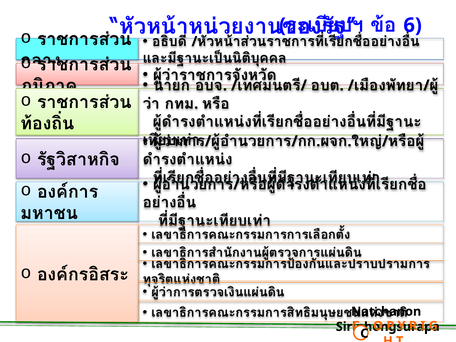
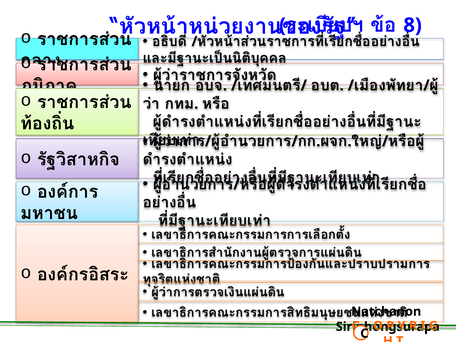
6: 6 -> 8
